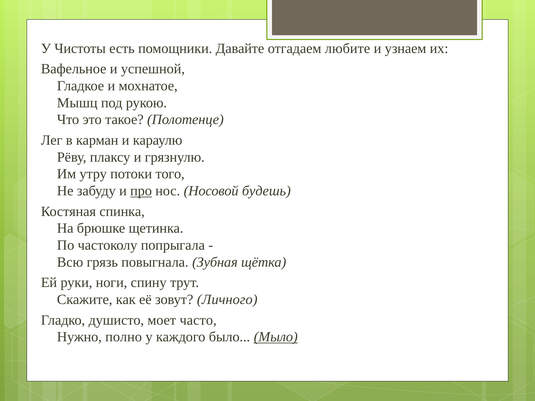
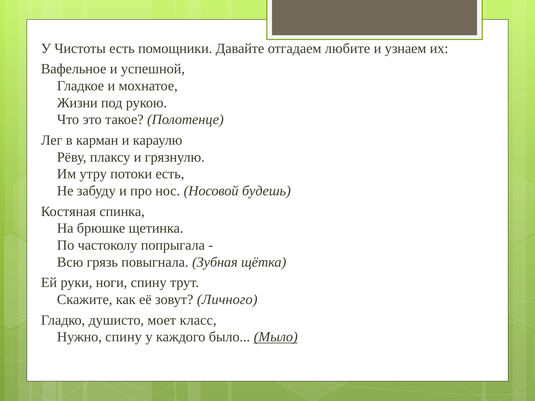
Мышц: Мышц -> Жизни
потоки того: того -> есть
про underline: present -> none
часто: часто -> класс
Нужно полно: полно -> спину
